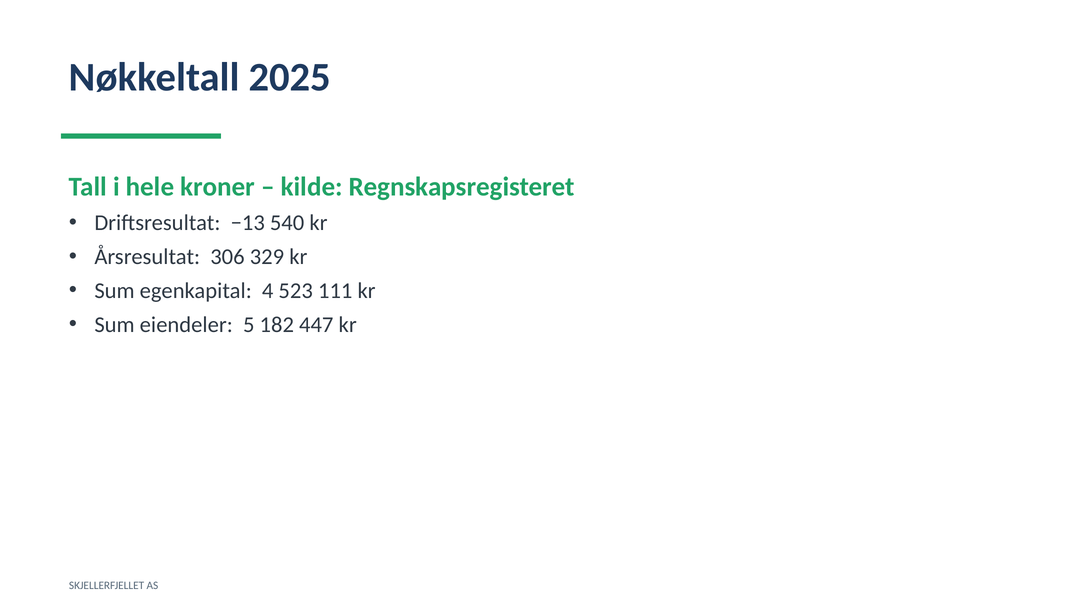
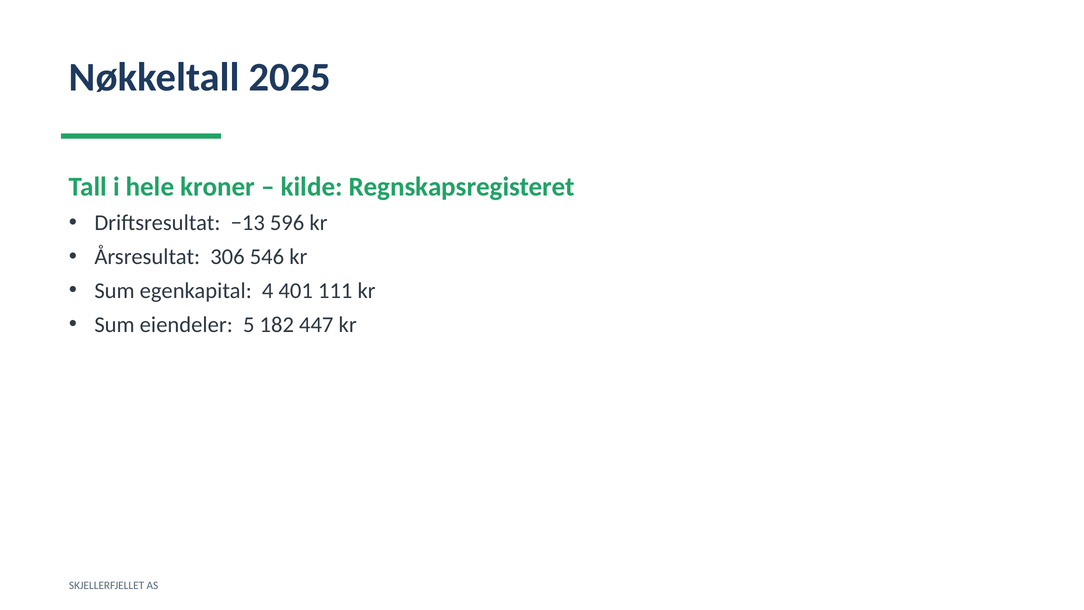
540: 540 -> 596
329: 329 -> 546
523: 523 -> 401
